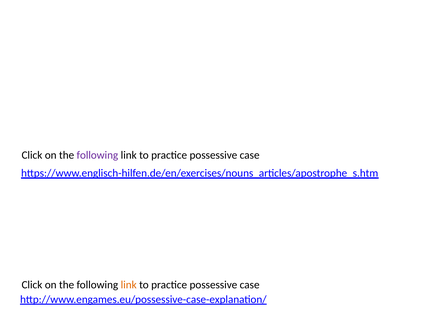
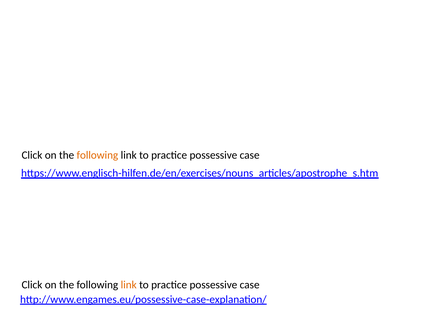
following at (97, 155) colour: purple -> orange
